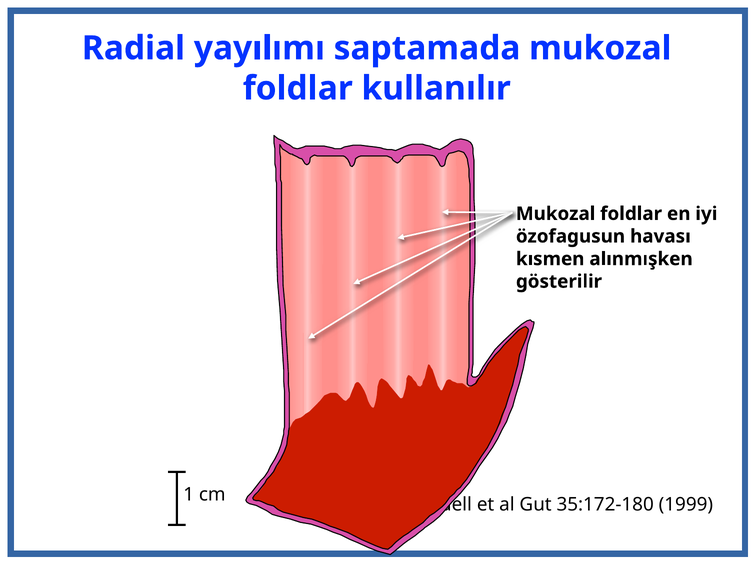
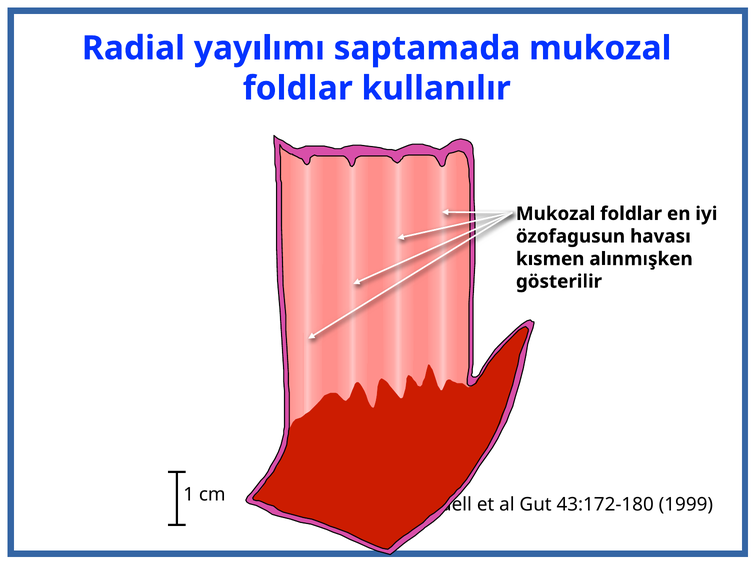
35:172-180: 35:172-180 -> 43:172-180
